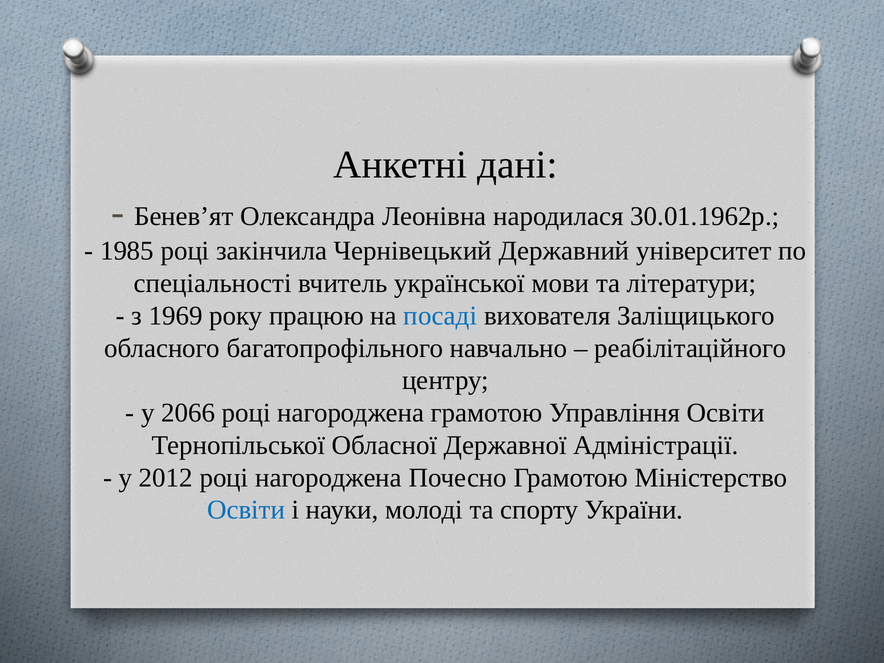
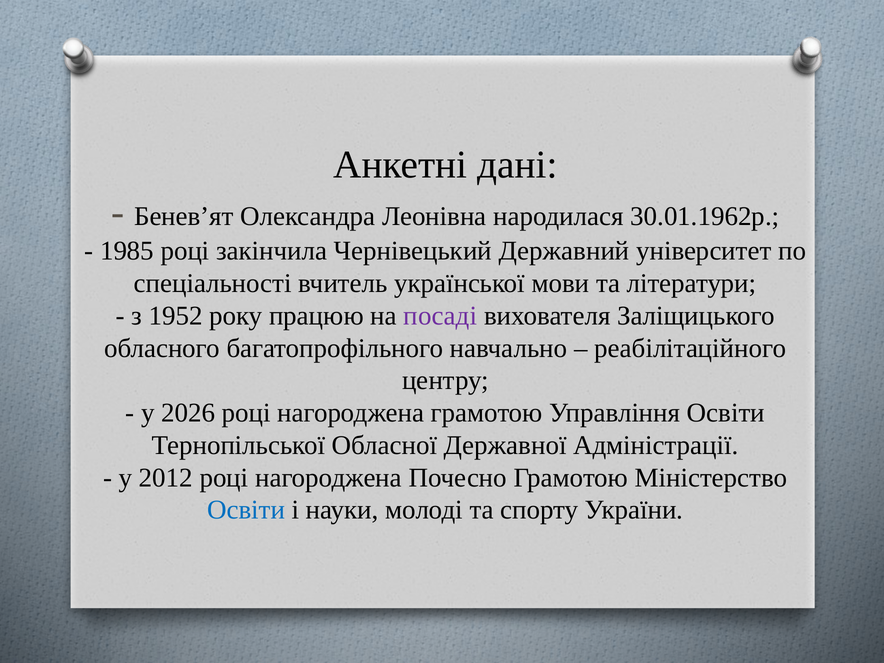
1969: 1969 -> 1952
посаді colour: blue -> purple
2066: 2066 -> 2026
